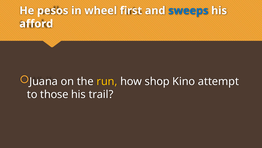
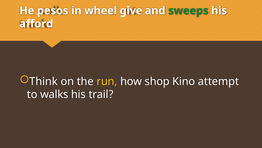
first: first -> give
sweeps colour: blue -> green
Juana: Juana -> Think
those: those -> walks
